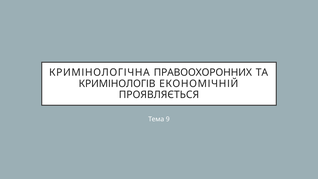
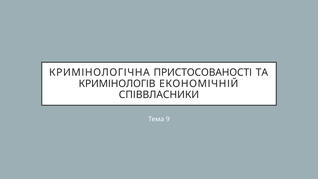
ПРАВООХОРОННИХ: ПРАВООХОРОННИХ -> ПРИСТОСОВАНОСТІ
ПРОЯВЛЯЄТЬСЯ: ПРОЯВЛЯЄТЬСЯ -> СПІВВЛАСНИКИ
